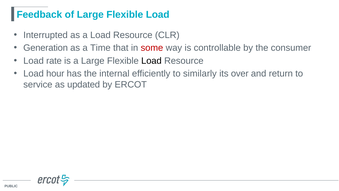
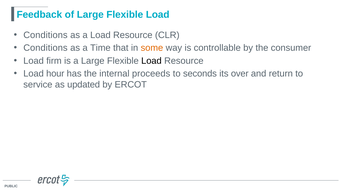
Interrupted at (46, 35): Interrupted -> Conditions
Generation at (46, 48): Generation -> Conditions
some colour: red -> orange
rate: rate -> firm
efficiently: efficiently -> proceeds
similarly: similarly -> seconds
